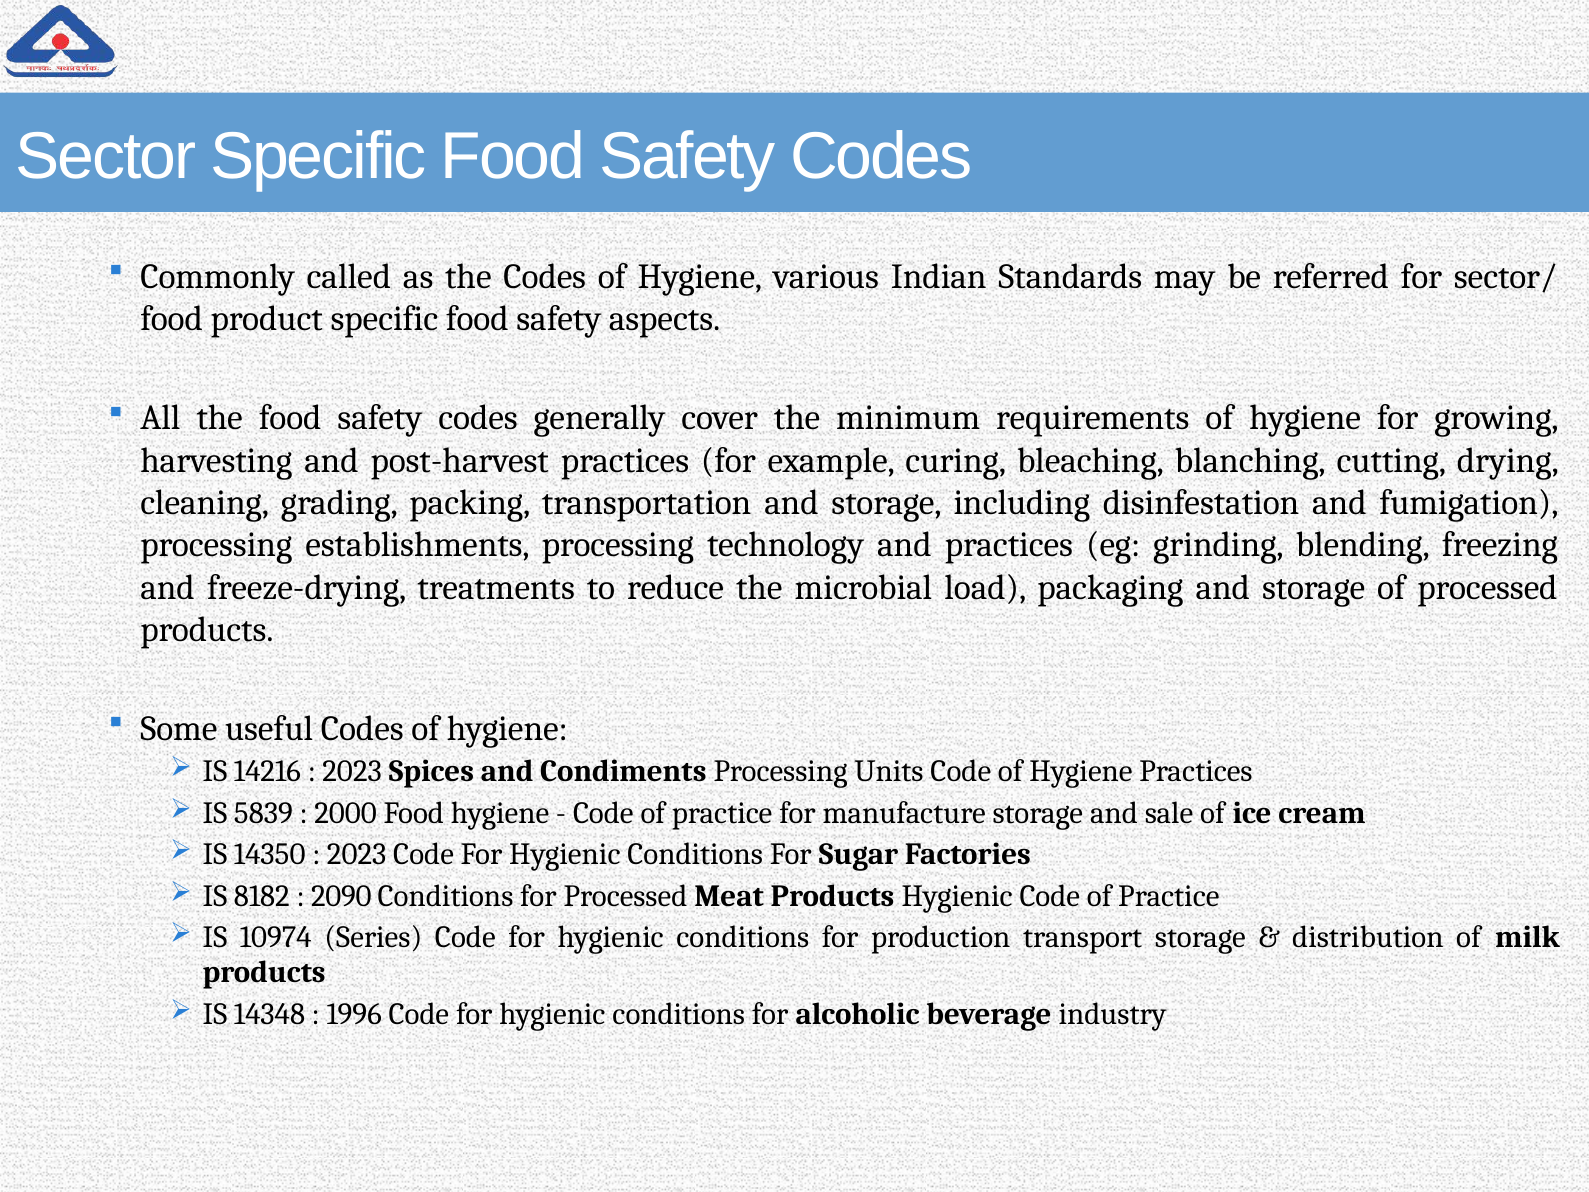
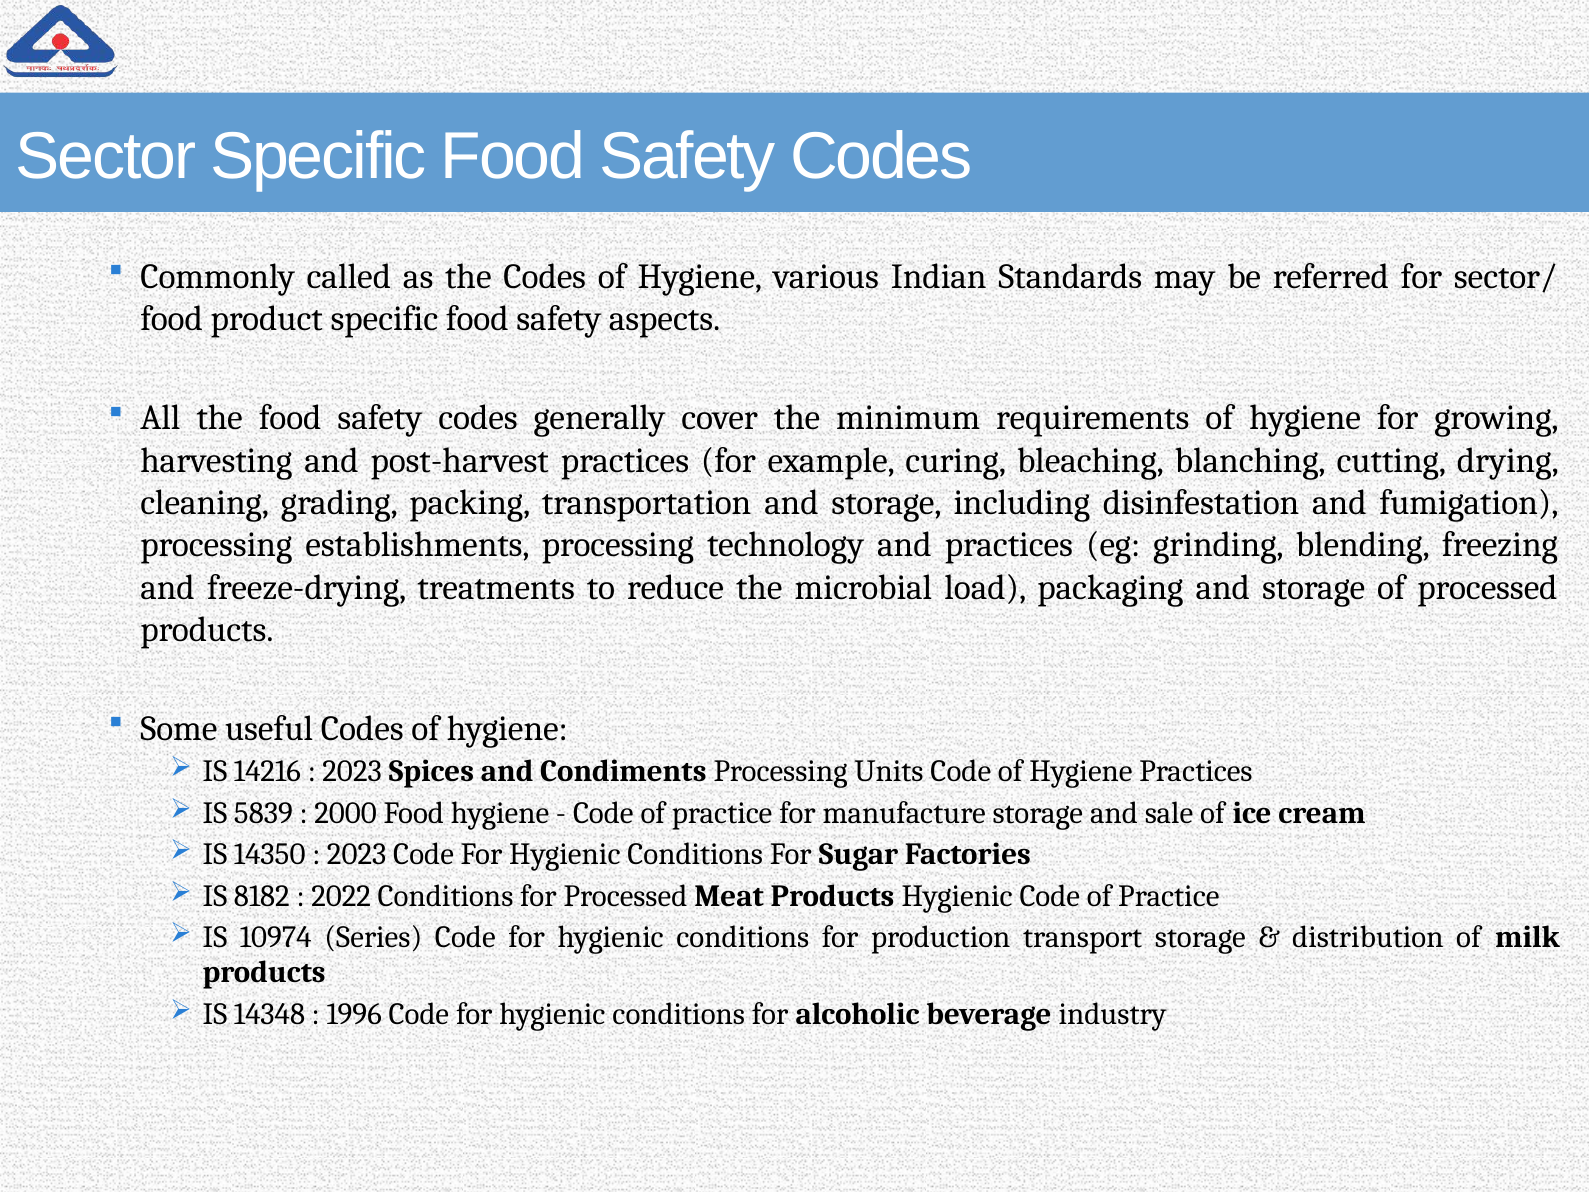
2090: 2090 -> 2022
